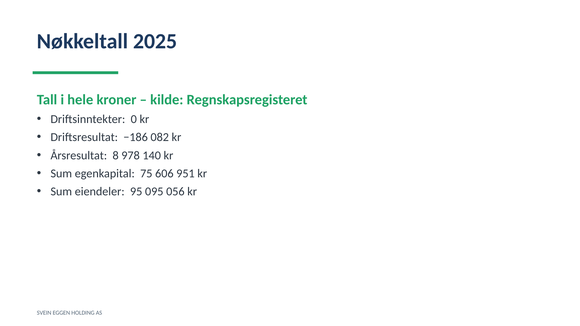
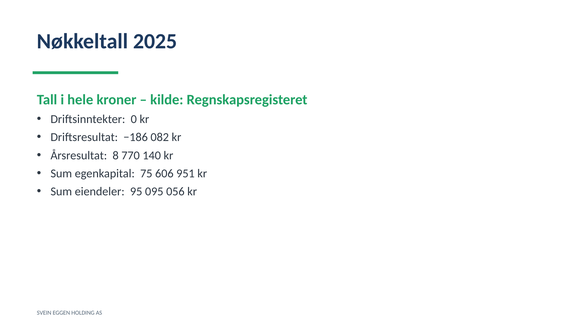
978: 978 -> 770
